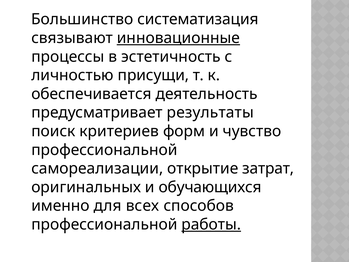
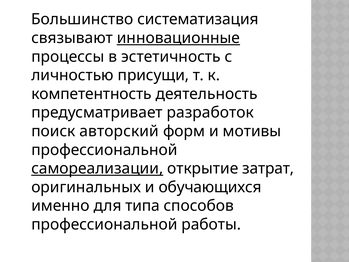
обеспечивается: обеспечивается -> компетентность
результаты: результаты -> разработок
критериев: критериев -> авторский
чувство: чувство -> мотивы
самореализации underline: none -> present
всех: всех -> типа
работы underline: present -> none
